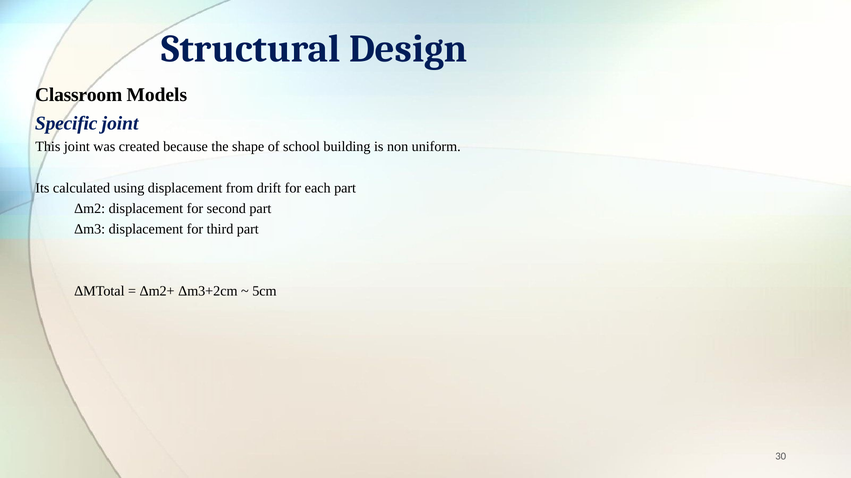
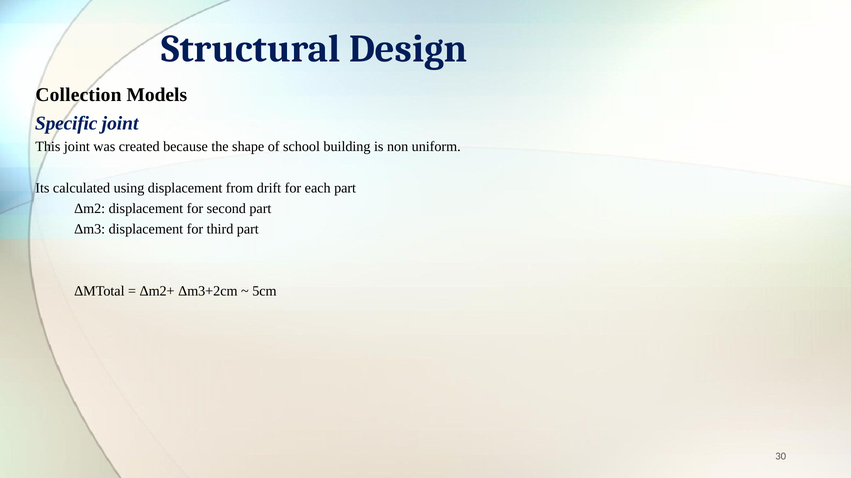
Classroom: Classroom -> Collection
